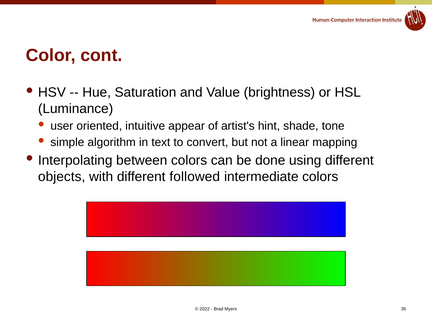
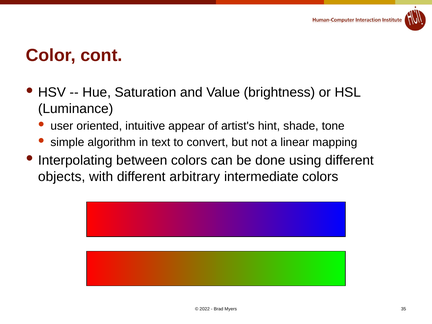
followed: followed -> arbitrary
